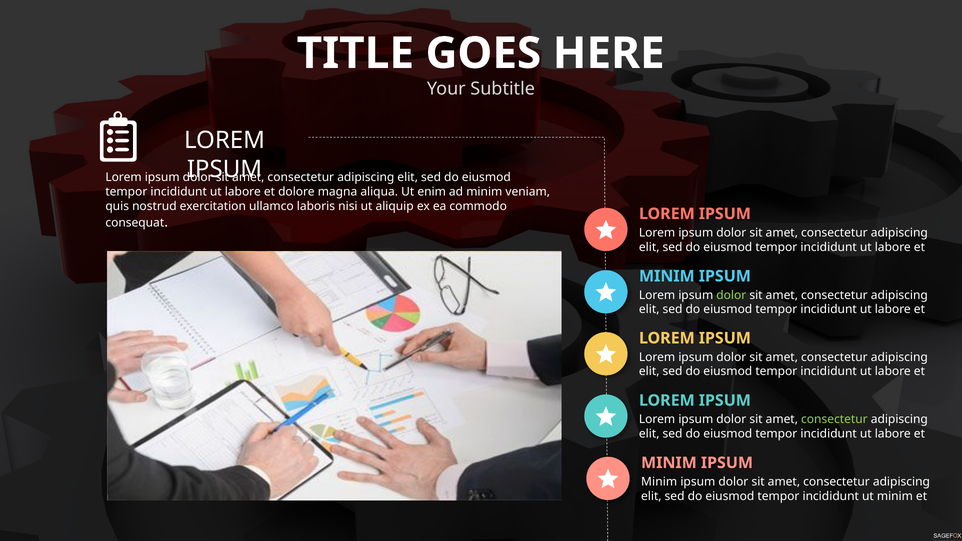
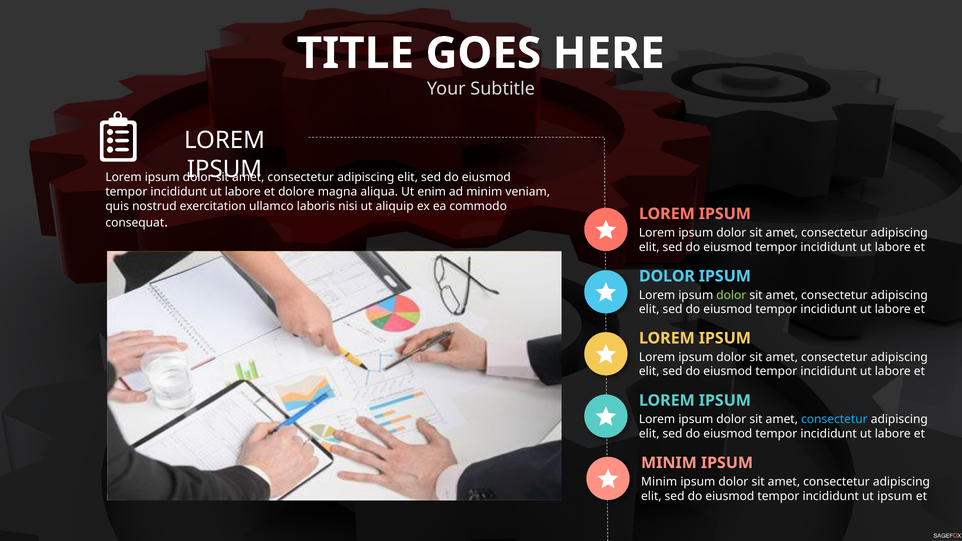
MINIM at (667, 276): MINIM -> DOLOR
consectetur at (834, 419) colour: light green -> light blue
ut minim: minim -> ipsum
